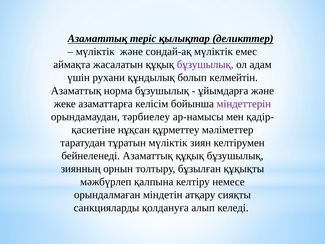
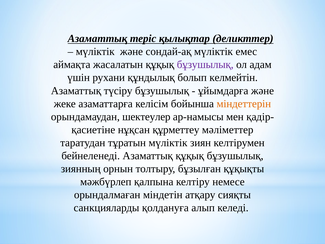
норма: норма -> түсіру
міндеттерін colour: purple -> orange
тәрбиелеу: тәрбиелеу -> шектеулер
